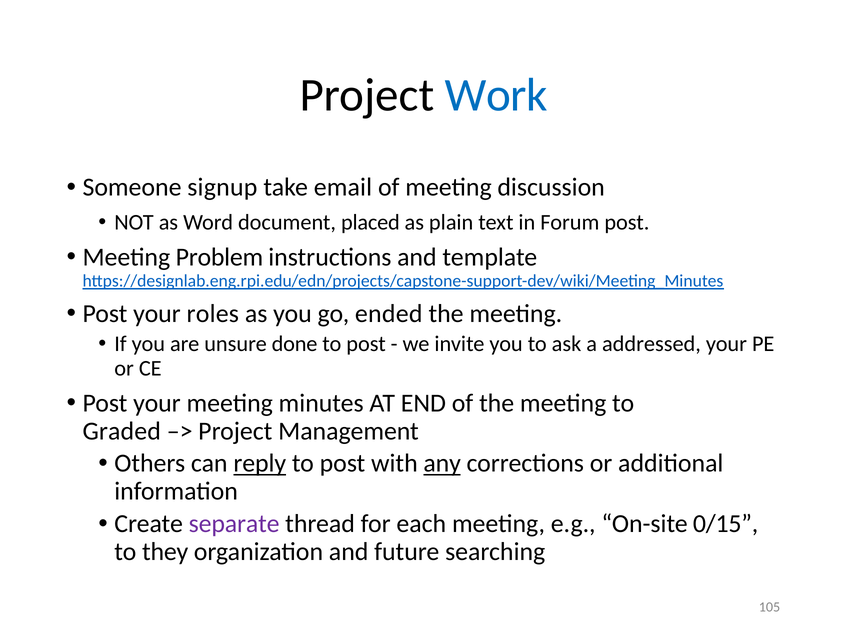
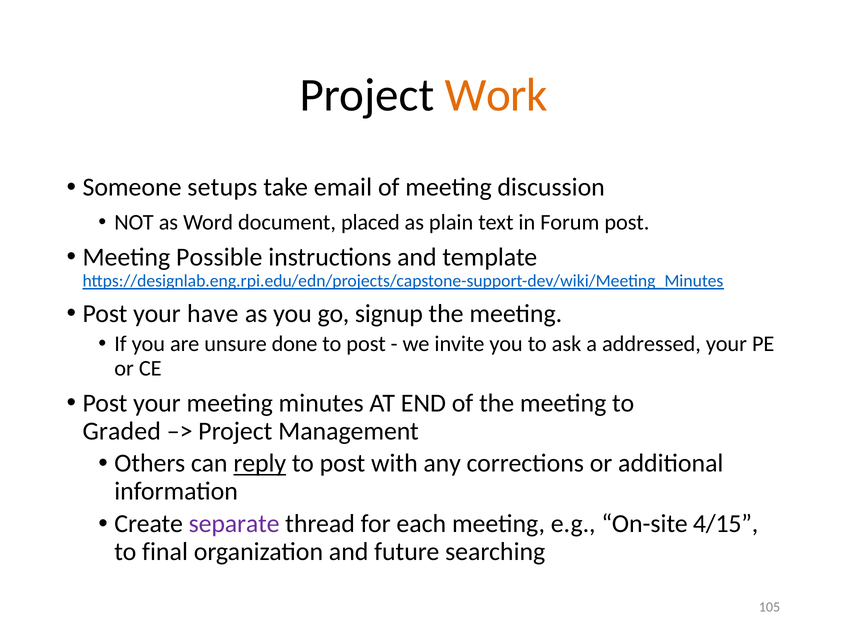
Work colour: blue -> orange
signup: signup -> setups
Problem: Problem -> Possible
roles: roles -> have
ended: ended -> signup
any underline: present -> none
0/15: 0/15 -> 4/15
they: they -> final
